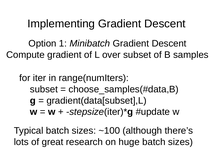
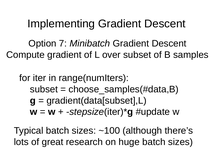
1: 1 -> 7
